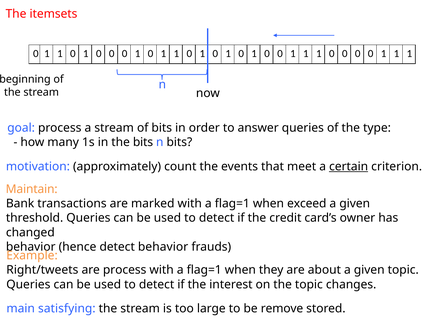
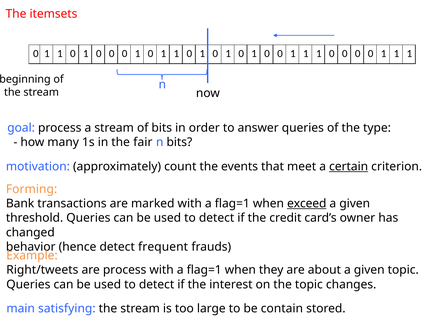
the bits: bits -> fair
Maintain: Maintain -> Forming
exceed underline: none -> present
detect behavior: behavior -> frequent
remove: remove -> contain
